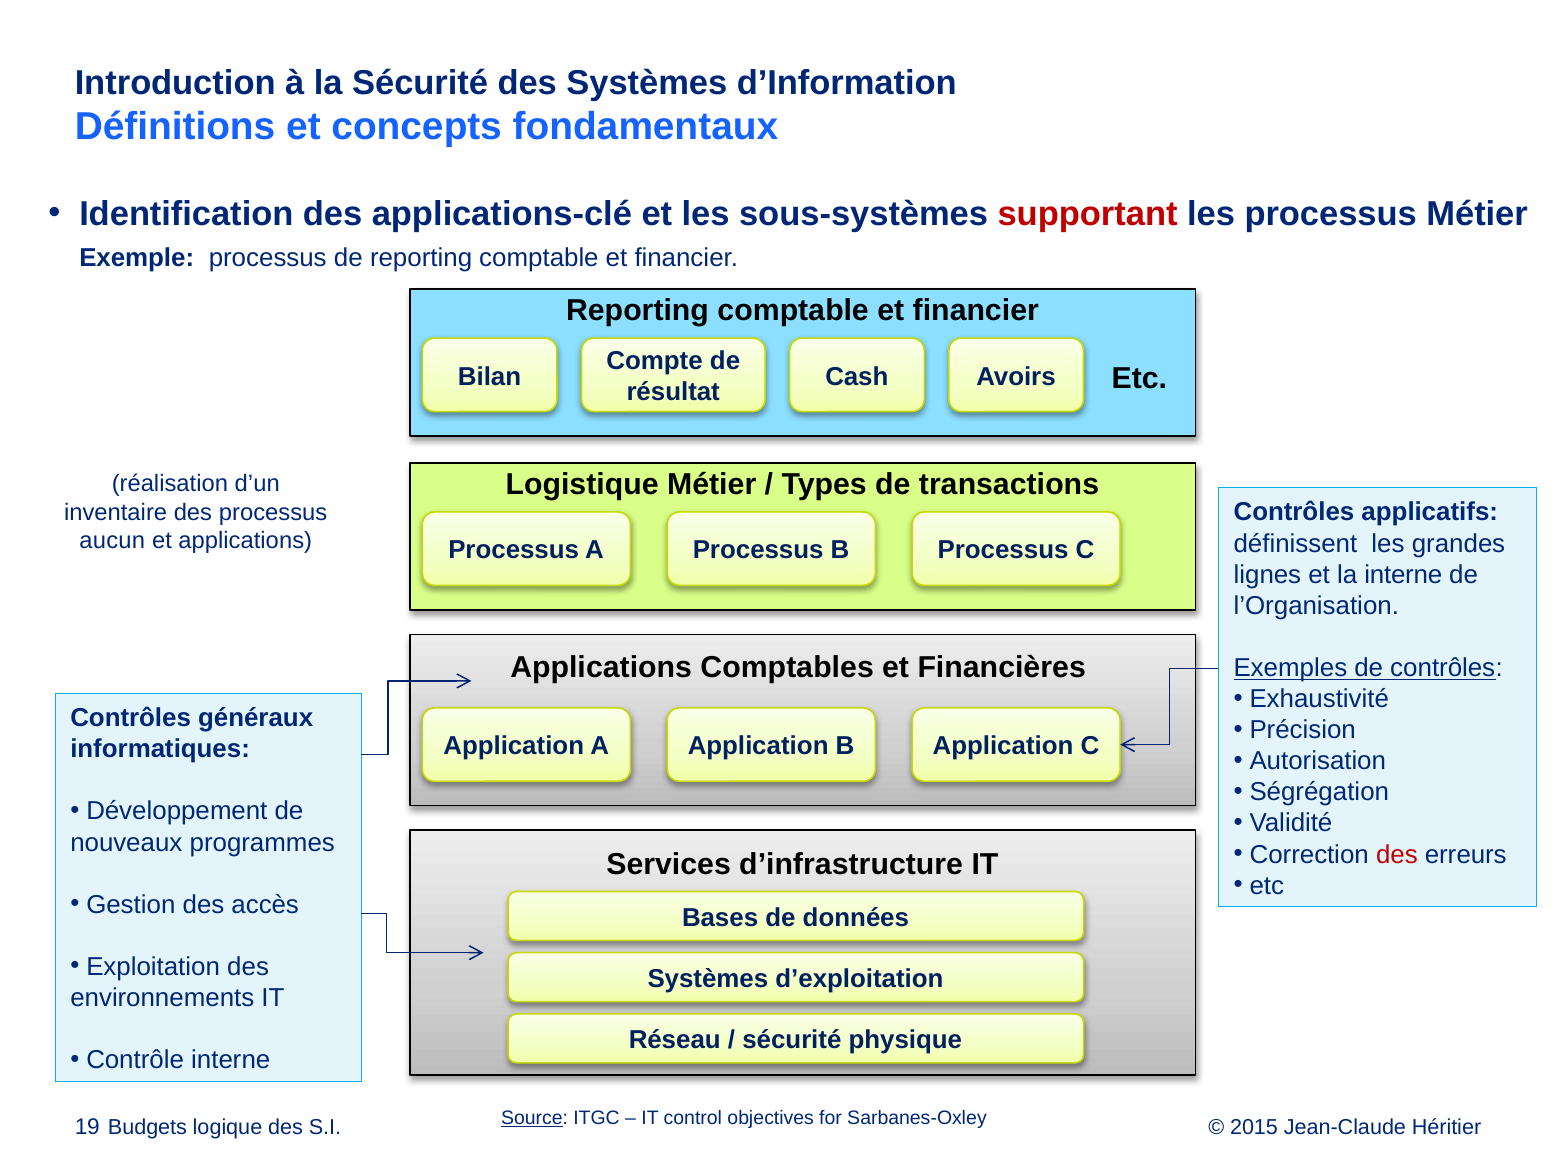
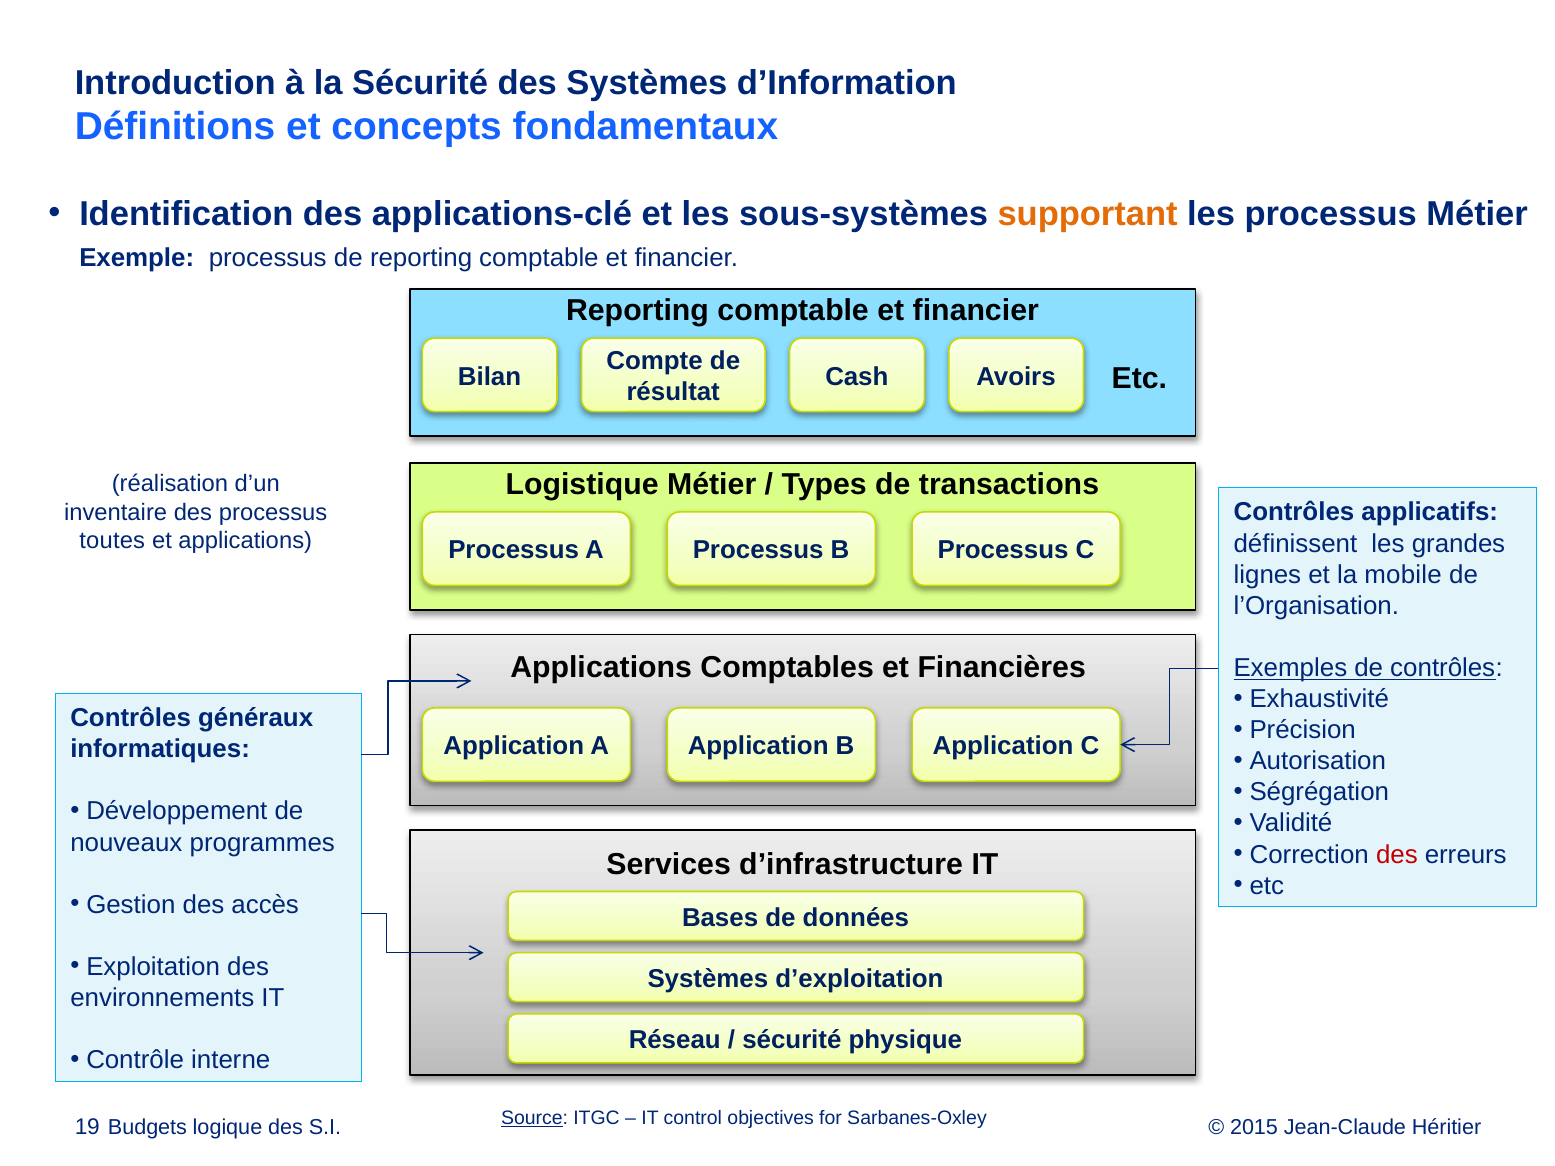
supportant colour: red -> orange
aucun: aucun -> toutes
la interne: interne -> mobile
